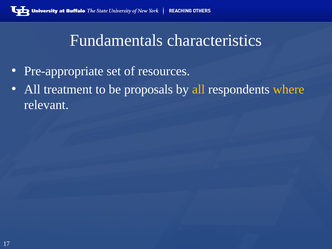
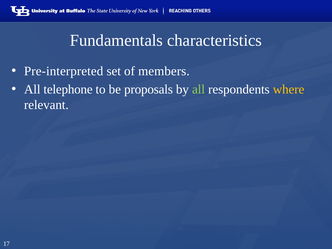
Pre-appropriate: Pre-appropriate -> Pre-interpreted
resources: resources -> members
treatment: treatment -> telephone
all at (199, 89) colour: yellow -> light green
